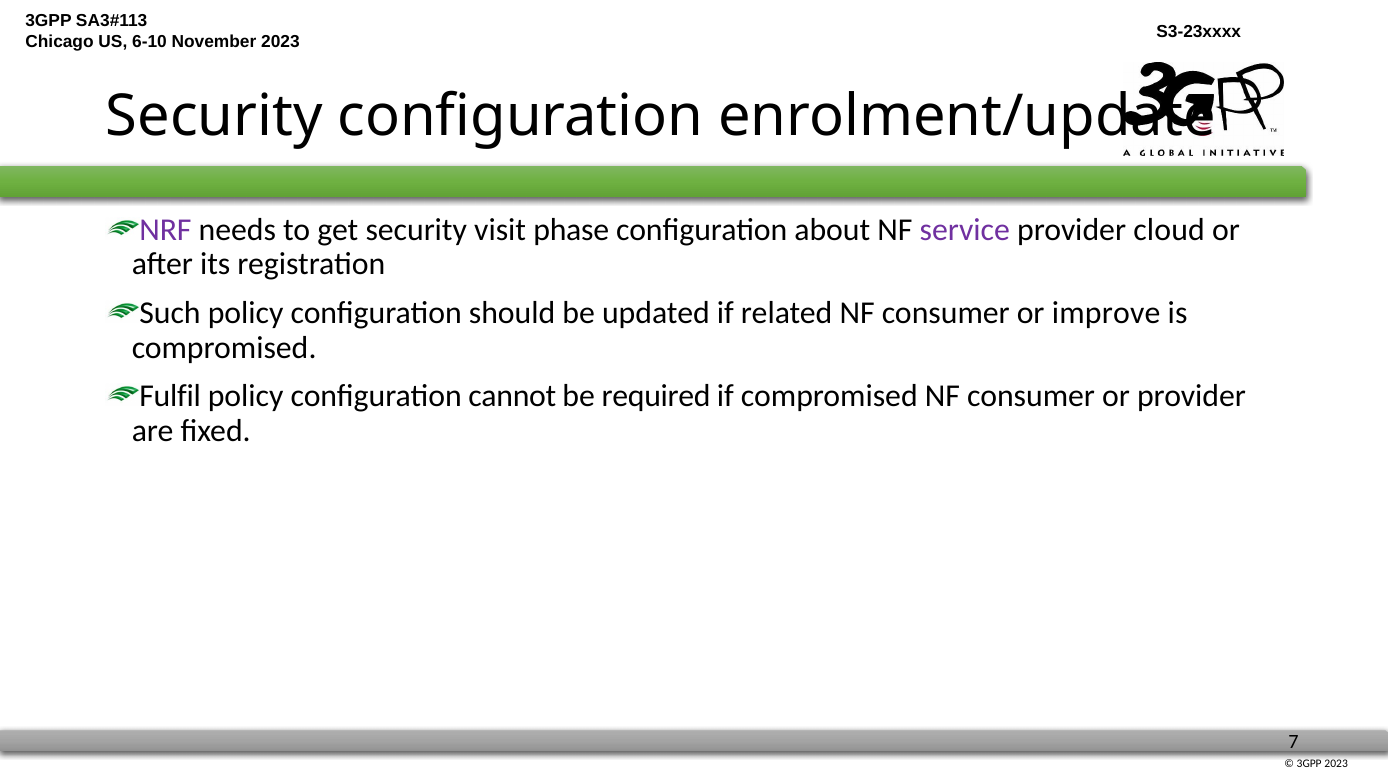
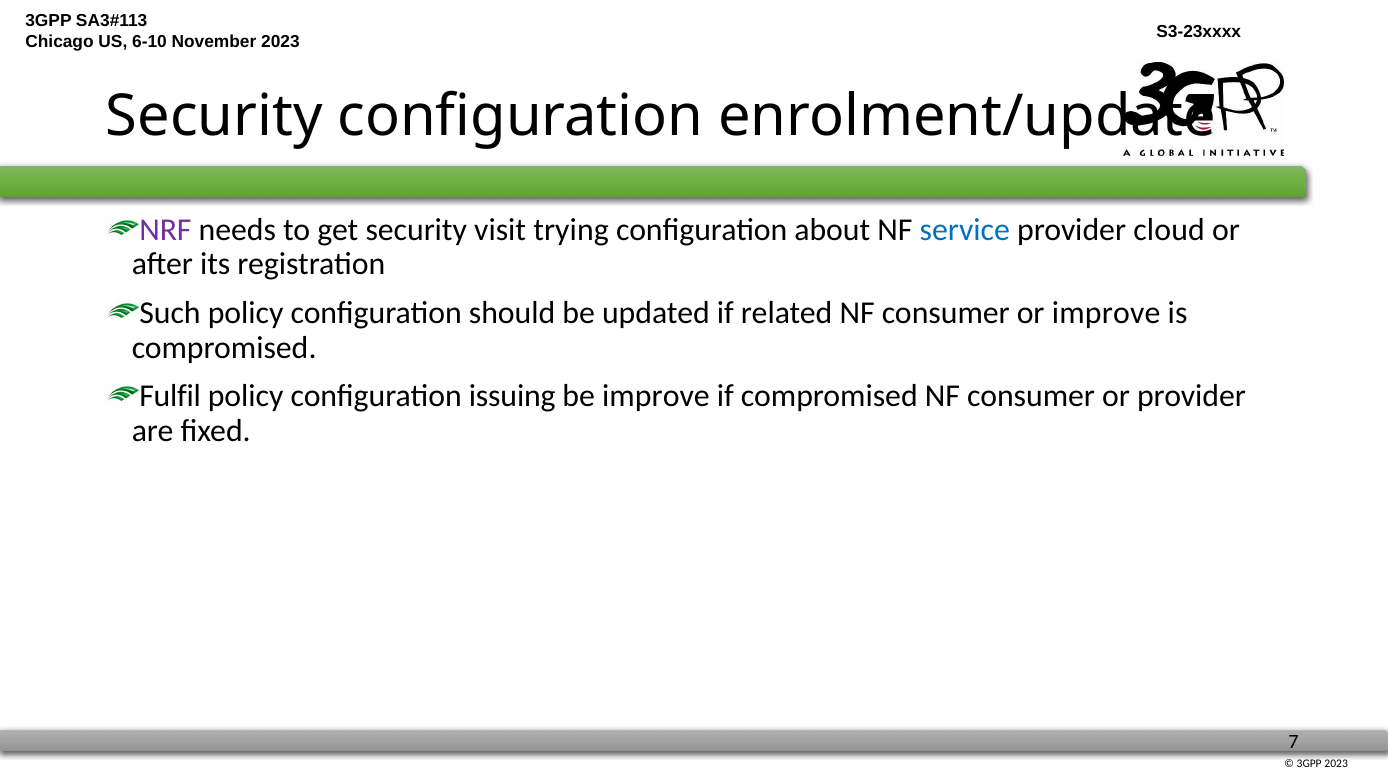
phase: phase -> trying
service colour: purple -> blue
cannot: cannot -> issuing
be required: required -> improve
